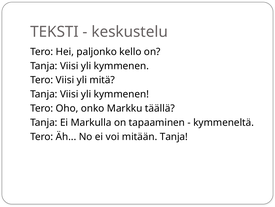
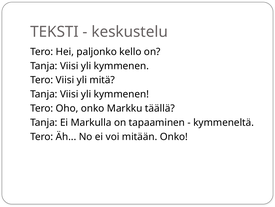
mitään Tanja: Tanja -> Onko
